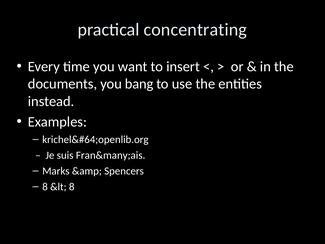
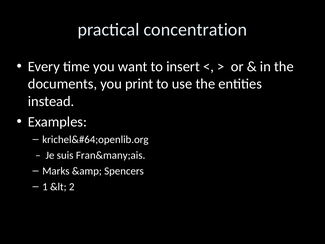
concentrating: concentrating -> concentration
bang: bang -> print
8 at (45, 186): 8 -> 1
&lt 8: 8 -> 2
